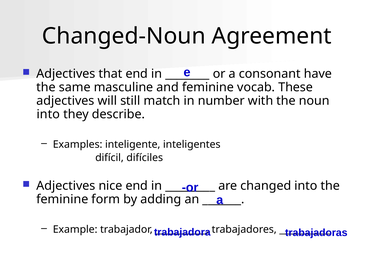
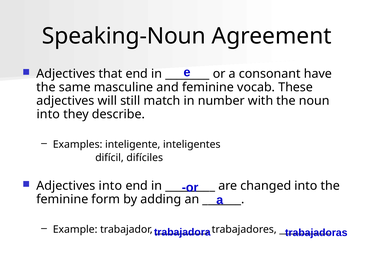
Changed-Noun: Changed-Noun -> Speaking-Noun
Adjectives nice: nice -> into
